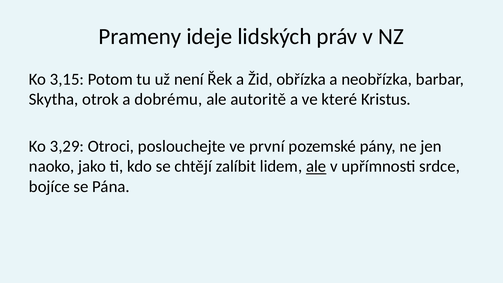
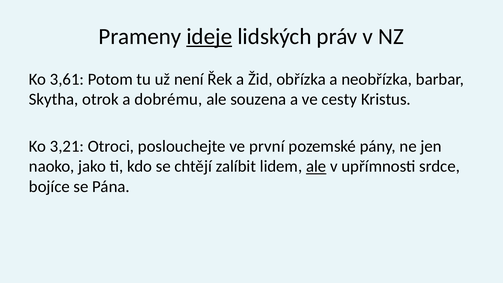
ideje underline: none -> present
3,15: 3,15 -> 3,61
autoritě: autoritě -> souzena
které: které -> cesty
3,29: 3,29 -> 3,21
